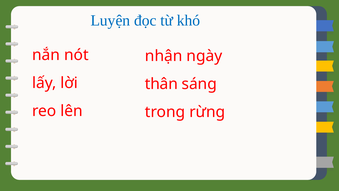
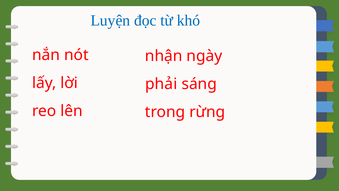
thân: thân -> phải
